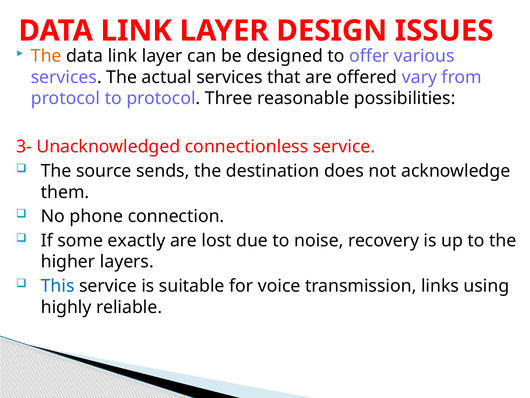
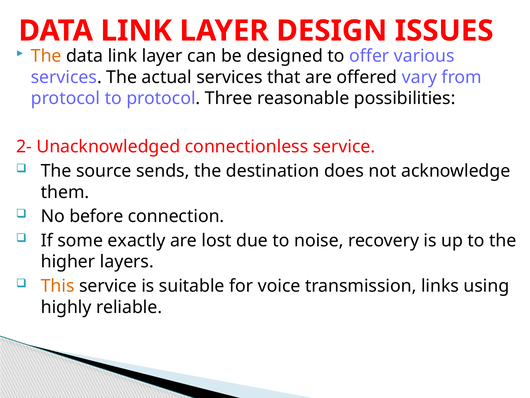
3-: 3- -> 2-
phone: phone -> before
This colour: blue -> orange
